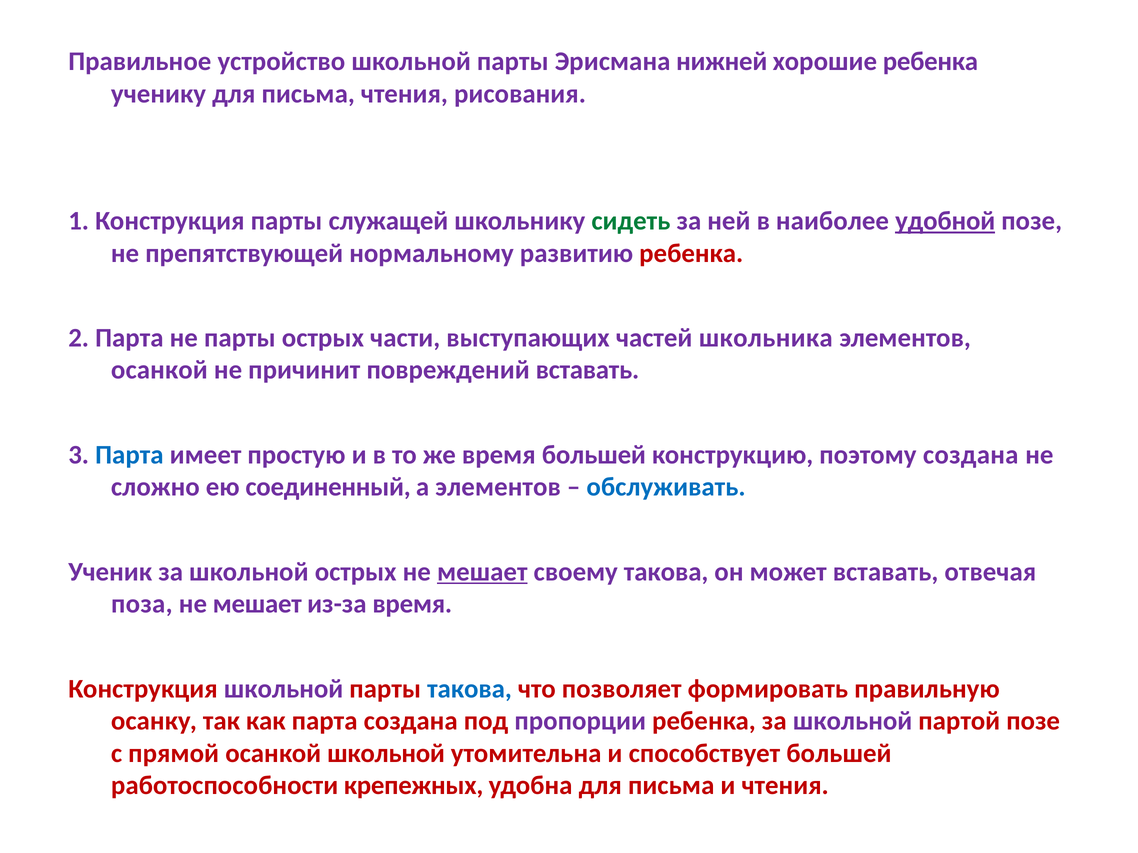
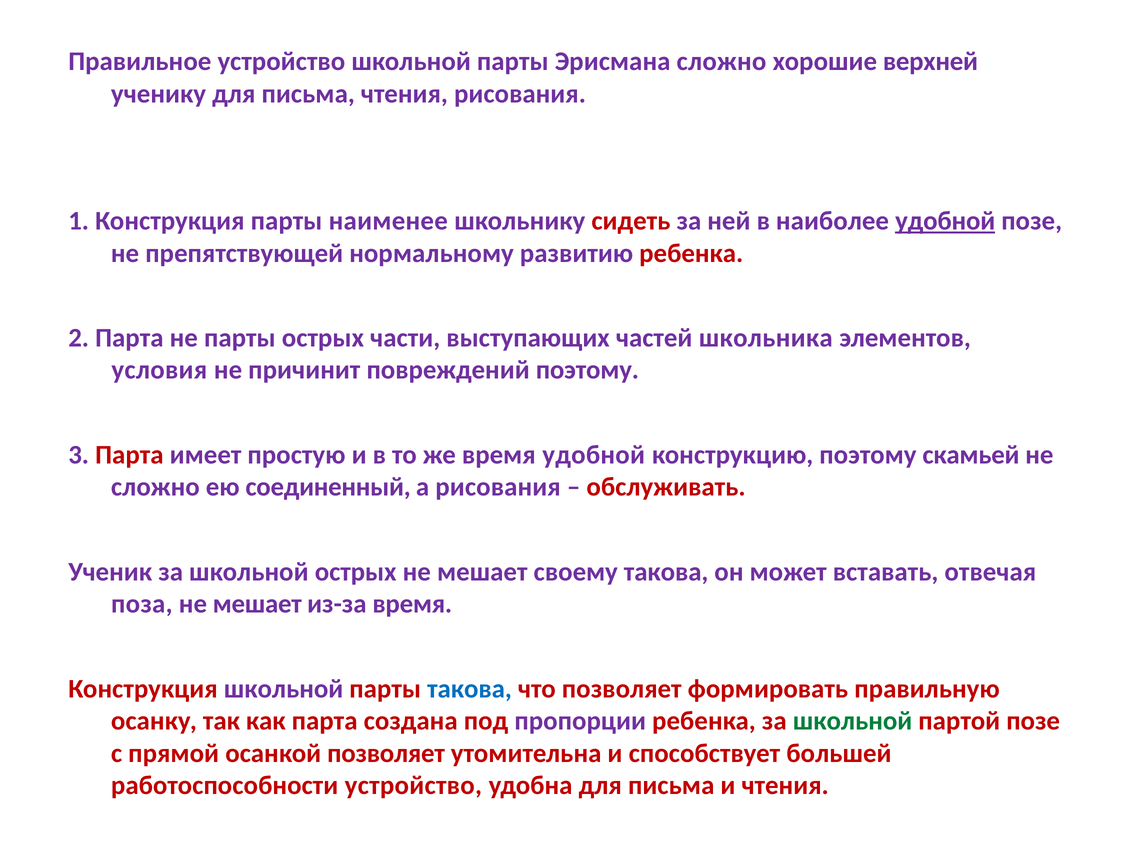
Эрисмана нижней: нижней -> сложно
хорошие ребенка: ребенка -> верхней
служащей: служащей -> наименее
сидеть colour: green -> red
осанкой at (159, 370): осанкой -> условия
повреждений вставать: вставать -> поэтому
Парта at (129, 455) colour: blue -> red
время большей: большей -> удобной
поэтому создана: создана -> скамьей
а элементов: элементов -> рисования
обслуживать colour: blue -> red
мешает at (482, 572) underline: present -> none
школьной at (853, 721) colour: purple -> green
осанкой школьной: школьной -> позволяет
работоспособности крепежных: крепежных -> устройство
